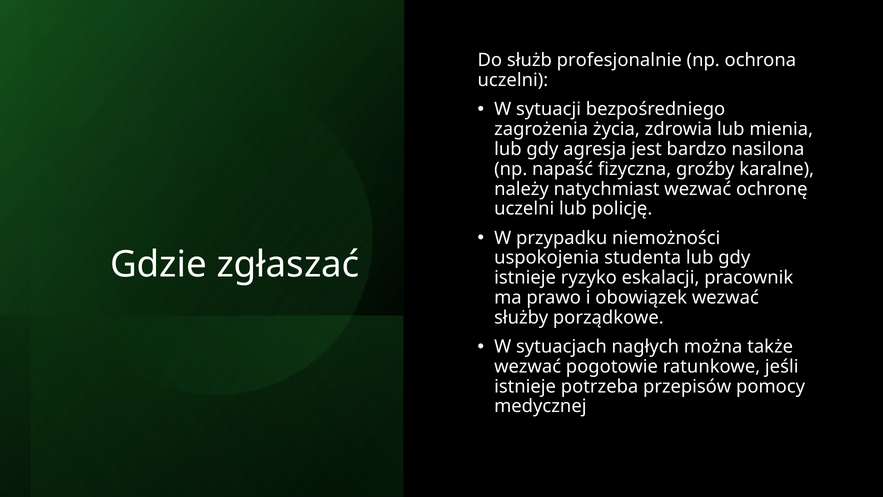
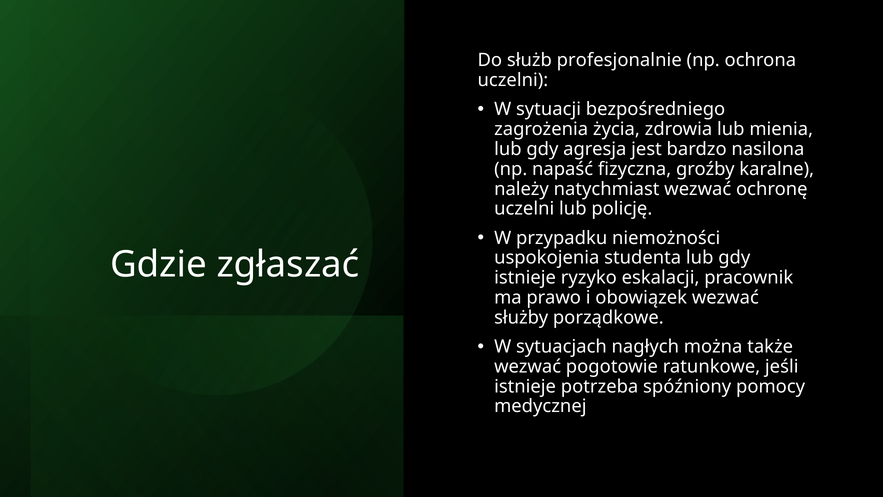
przepisów: przepisów -> spóźniony
